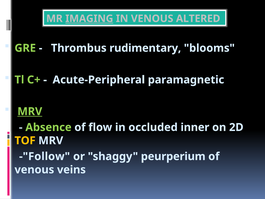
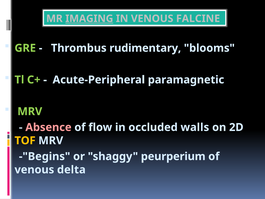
ALTERED: ALTERED -> FALCINE
MRV at (30, 111) underline: present -> none
Absence colour: light green -> pink
inner: inner -> walls
-"Follow: -"Follow -> -"Begins
veins: veins -> delta
